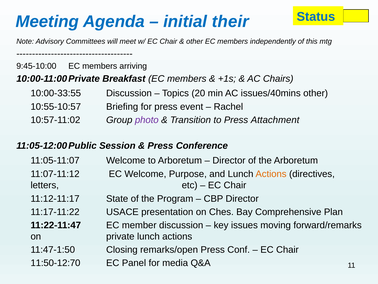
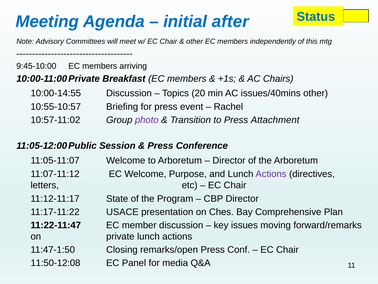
their: their -> after
10:00-33:55: 10:00-33:55 -> 10:00-14:55
Actions at (271, 174) colour: orange -> purple
11:50-12:70: 11:50-12:70 -> 11:50-12:08
